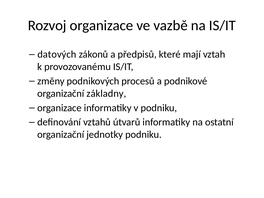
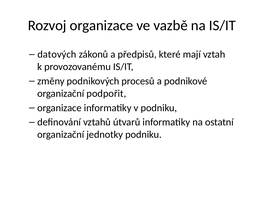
základny: základny -> podpořit
